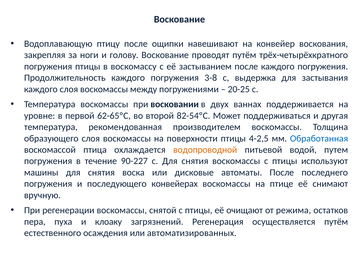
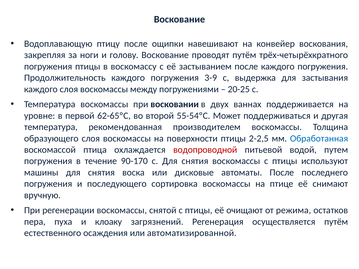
3-8: 3-8 -> 3-9
82-54ºС: 82-54ºС -> 55-54ºС
4-2,5: 4-2,5 -> 2-2,5
водопроводной colour: orange -> red
90-227: 90-227 -> 90-170
конвейерах: конвейерах -> сортировка
автоматизированных: автоматизированных -> автоматизированной
